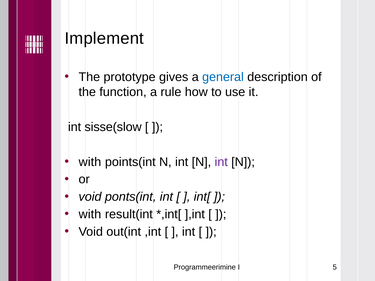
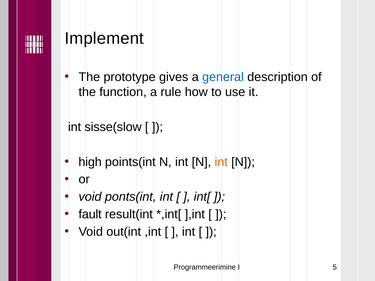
with at (90, 162): with -> high
int at (221, 162) colour: purple -> orange
with at (90, 215): with -> fault
